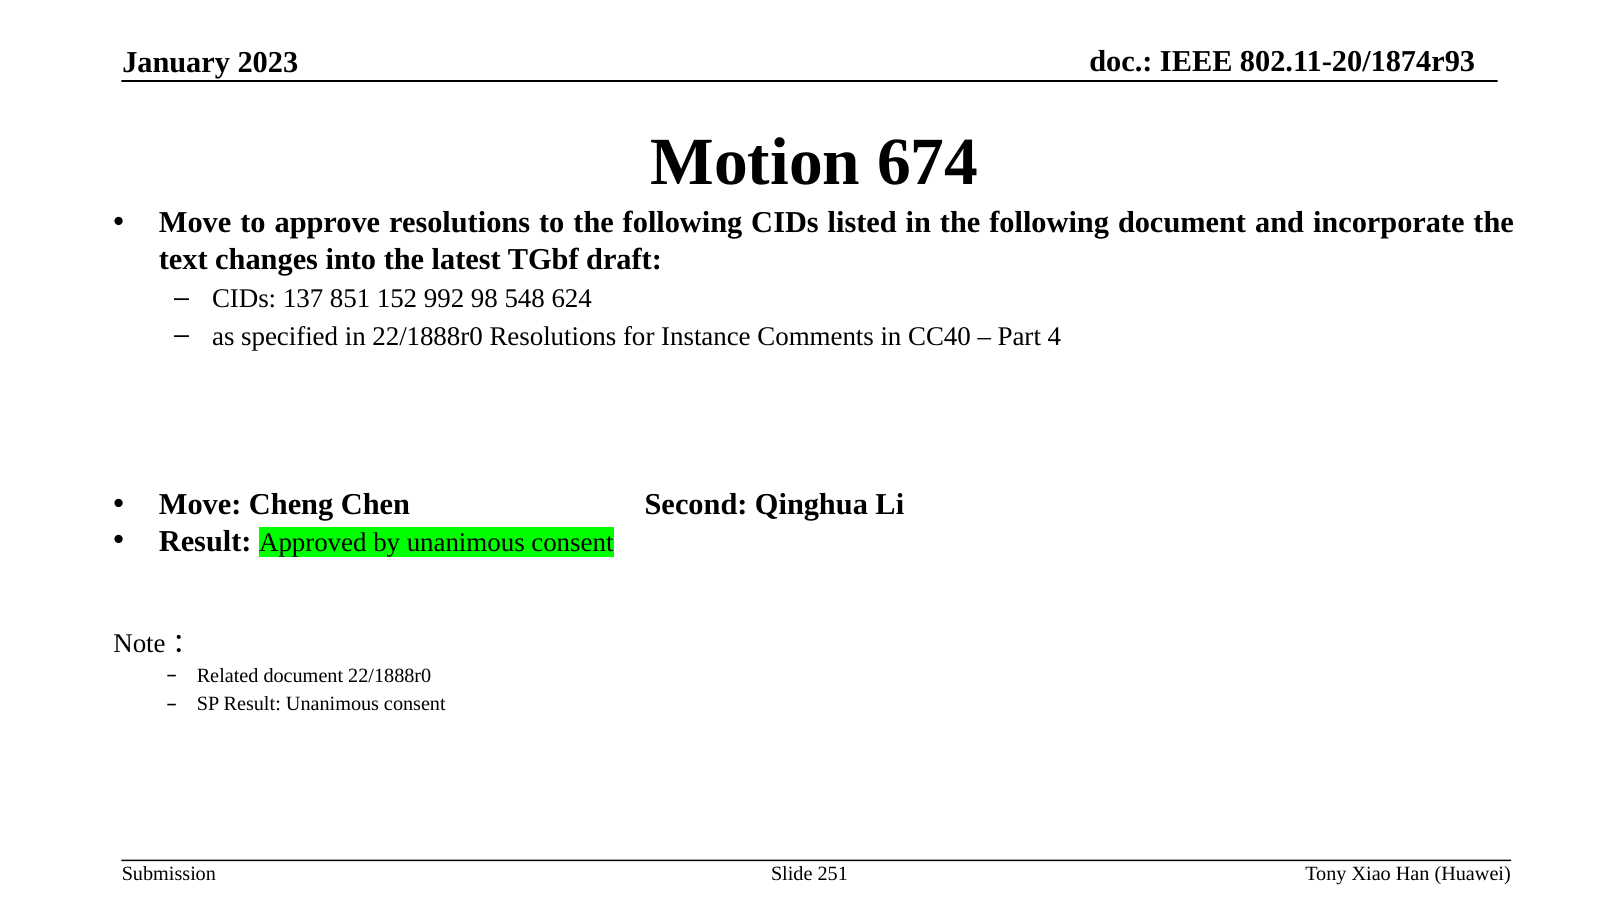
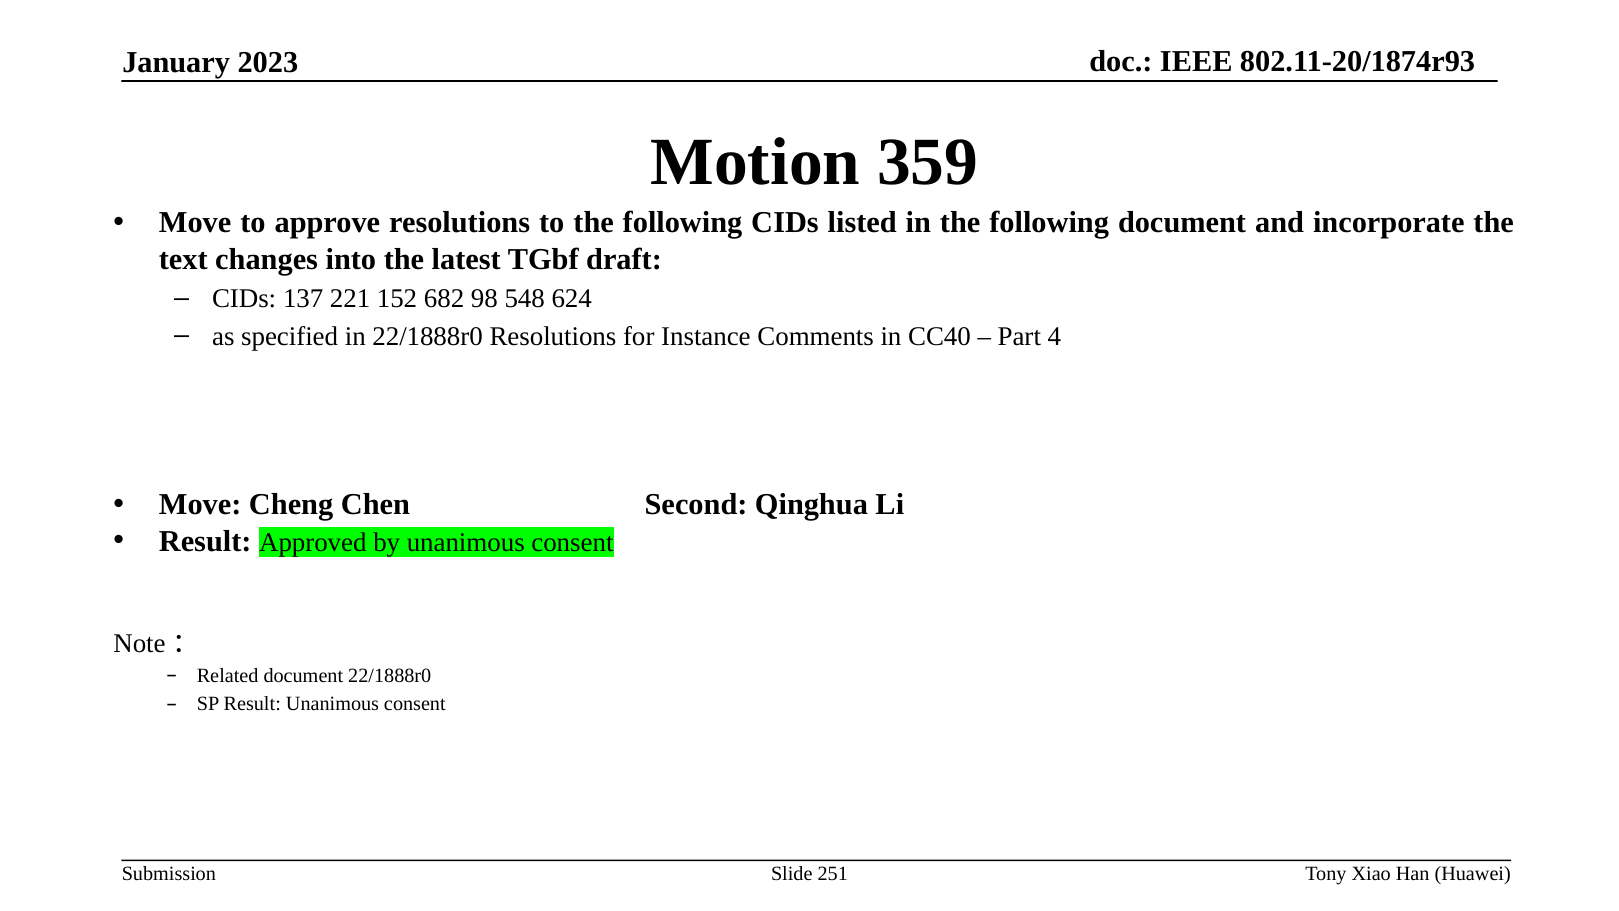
674: 674 -> 359
851: 851 -> 221
992: 992 -> 682
